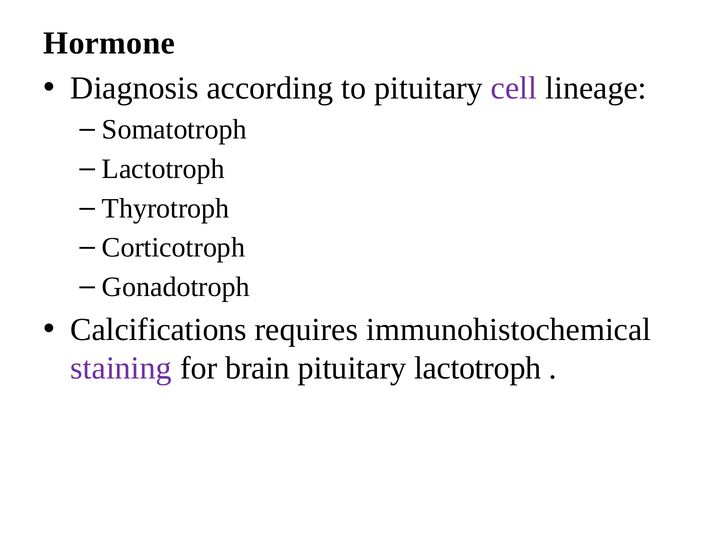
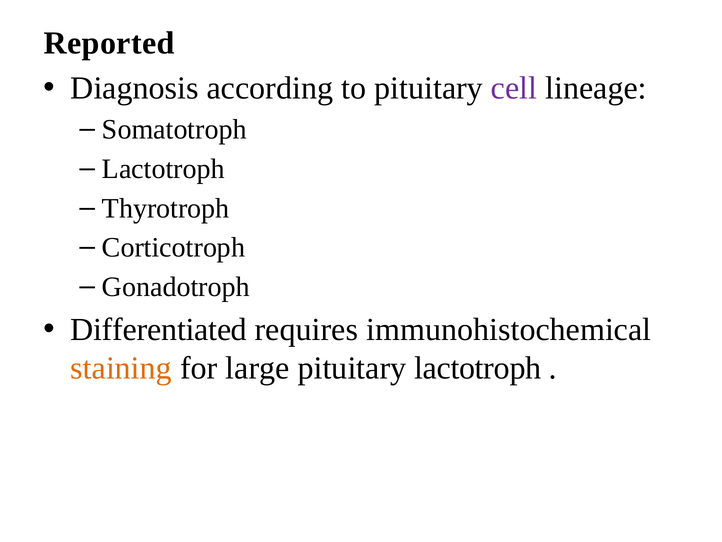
Hormone: Hormone -> Reported
Calcifications: Calcifications -> Differentiated
staining colour: purple -> orange
brain: brain -> large
